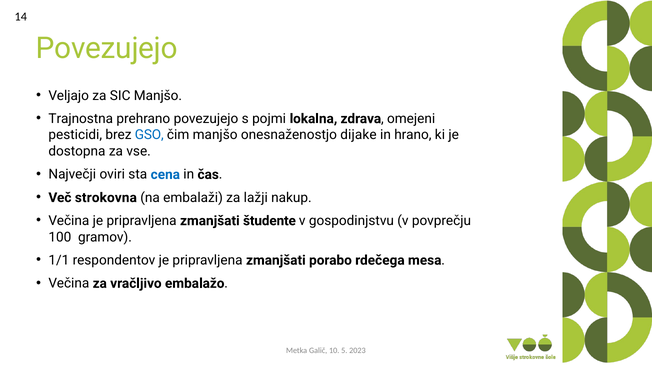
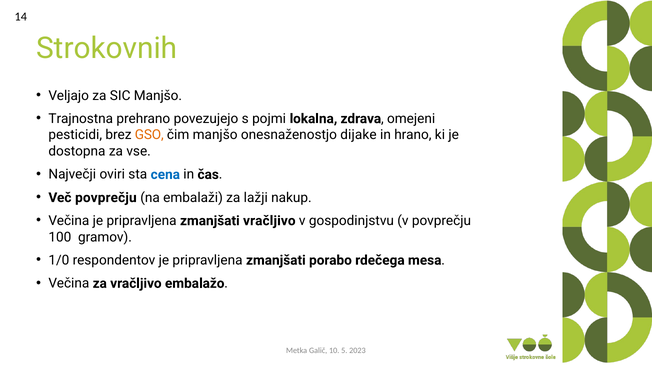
Povezujejo at (107, 49): Povezujejo -> Strokovnih
GSO colour: blue -> orange
Več strokovna: strokovna -> povprečju
zmanjšati študente: študente -> vračljivo
1/1: 1/1 -> 1/0
